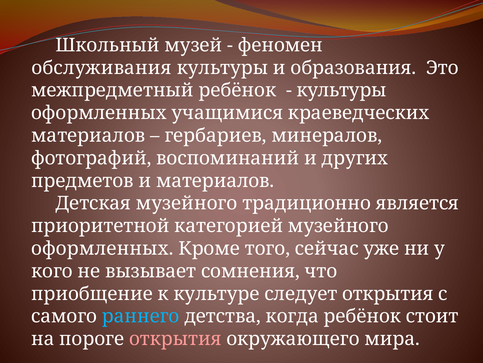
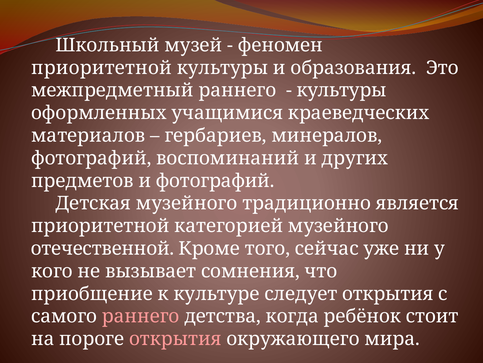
обслуживания at (101, 68): обслуживания -> приоритетной
межпредметный ребёнок: ребёнок -> раннего
и материалов: материалов -> фотографий
оформленных at (102, 248): оформленных -> отечественной
раннего at (141, 316) colour: light blue -> pink
